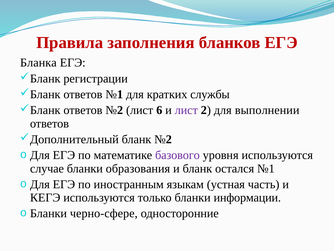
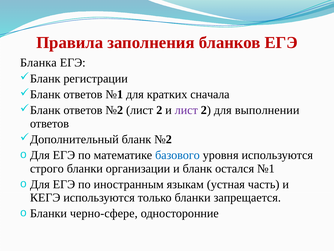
службы: службы -> сначала
№2 лист 6: 6 -> 2
базового colour: purple -> blue
случае: случае -> строго
образования: образования -> организации
информации: информации -> запрещается
